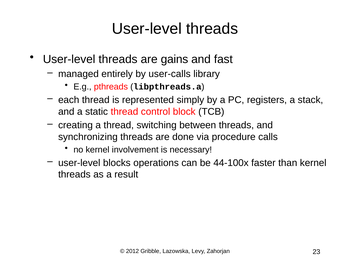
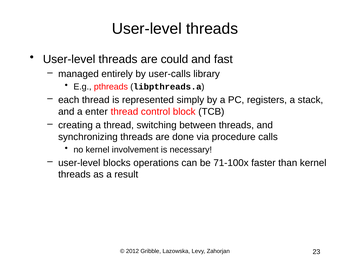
gains: gains -> could
static: static -> enter
44-100x: 44-100x -> 71-100x
